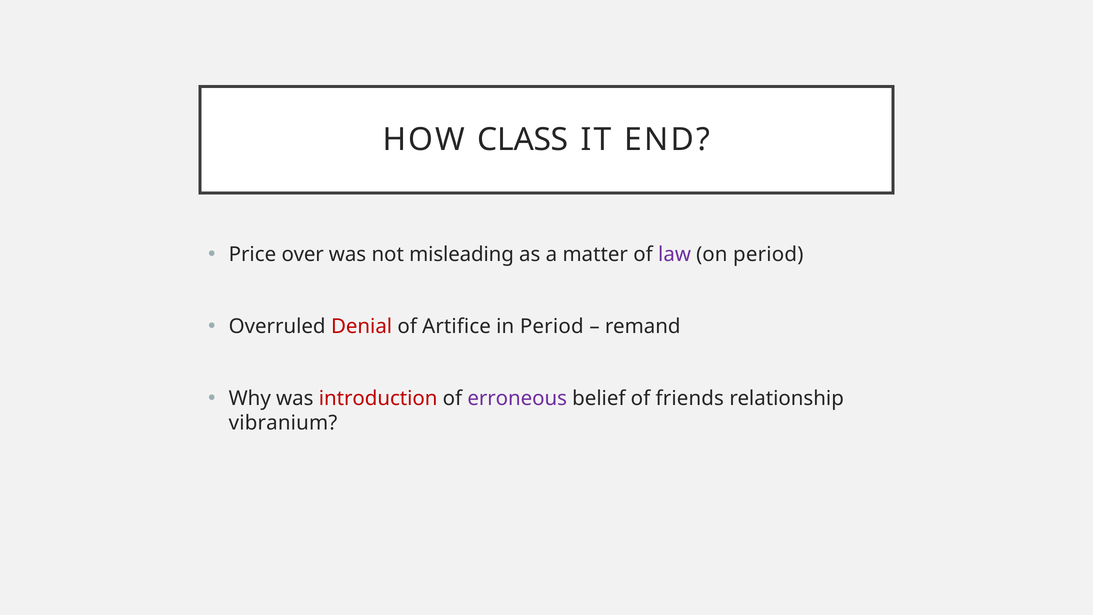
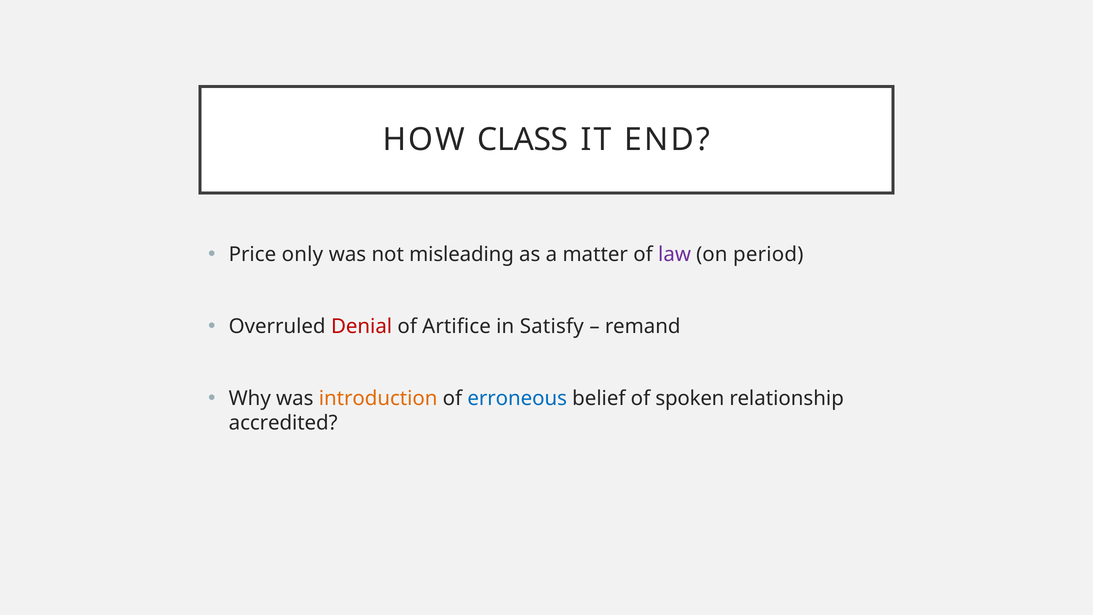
over: over -> only
in Period: Period -> Satisfy
introduction colour: red -> orange
erroneous colour: purple -> blue
friends: friends -> spoken
vibranium: vibranium -> accredited
